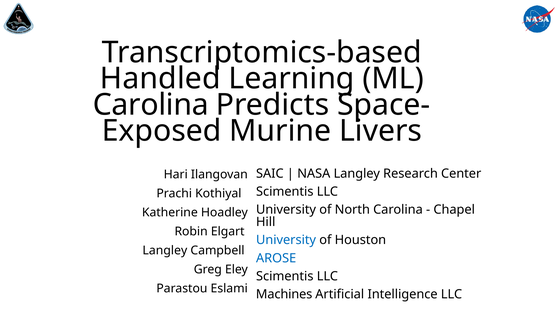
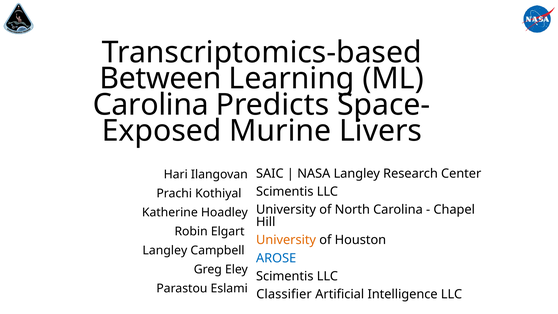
Handled: Handled -> Between
University at (286, 240) colour: blue -> orange
Machines: Machines -> Classifier
